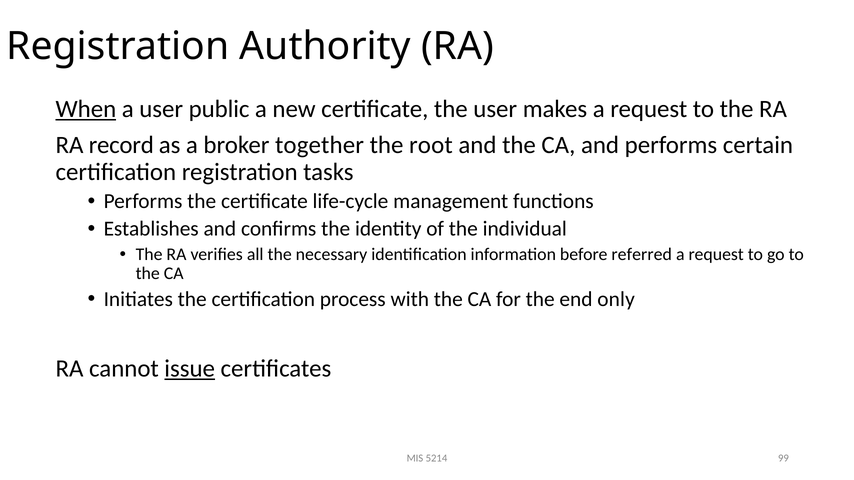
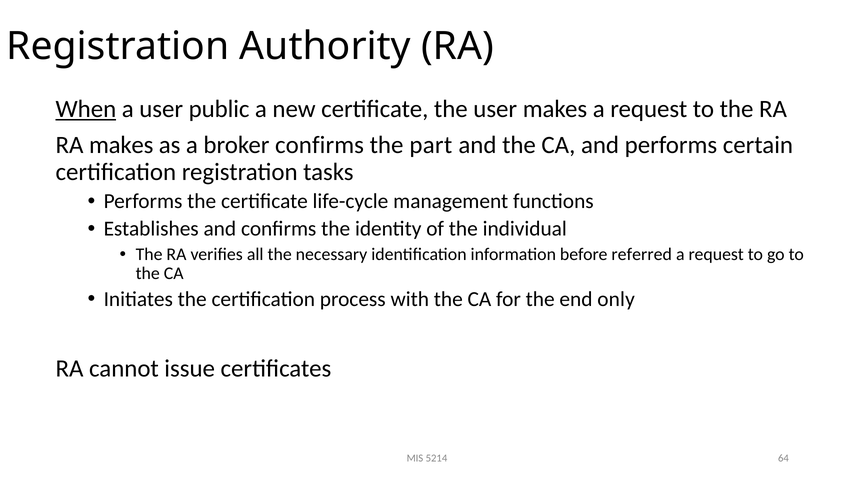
RA record: record -> makes
broker together: together -> confirms
root: root -> part
issue underline: present -> none
99: 99 -> 64
